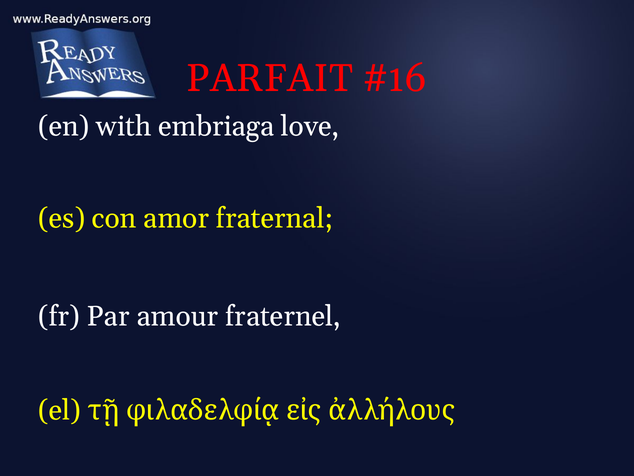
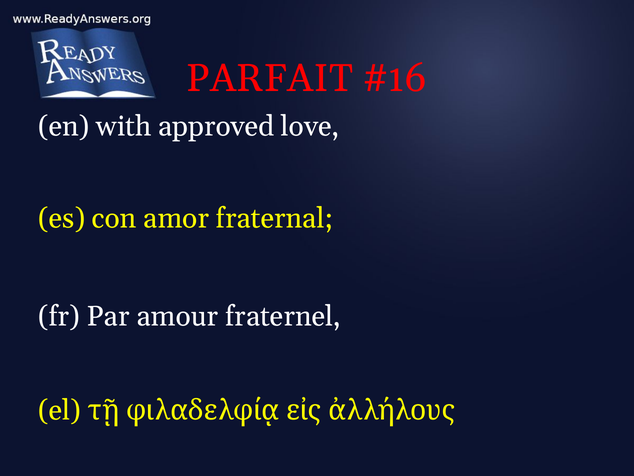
embriaga: embriaga -> approved
